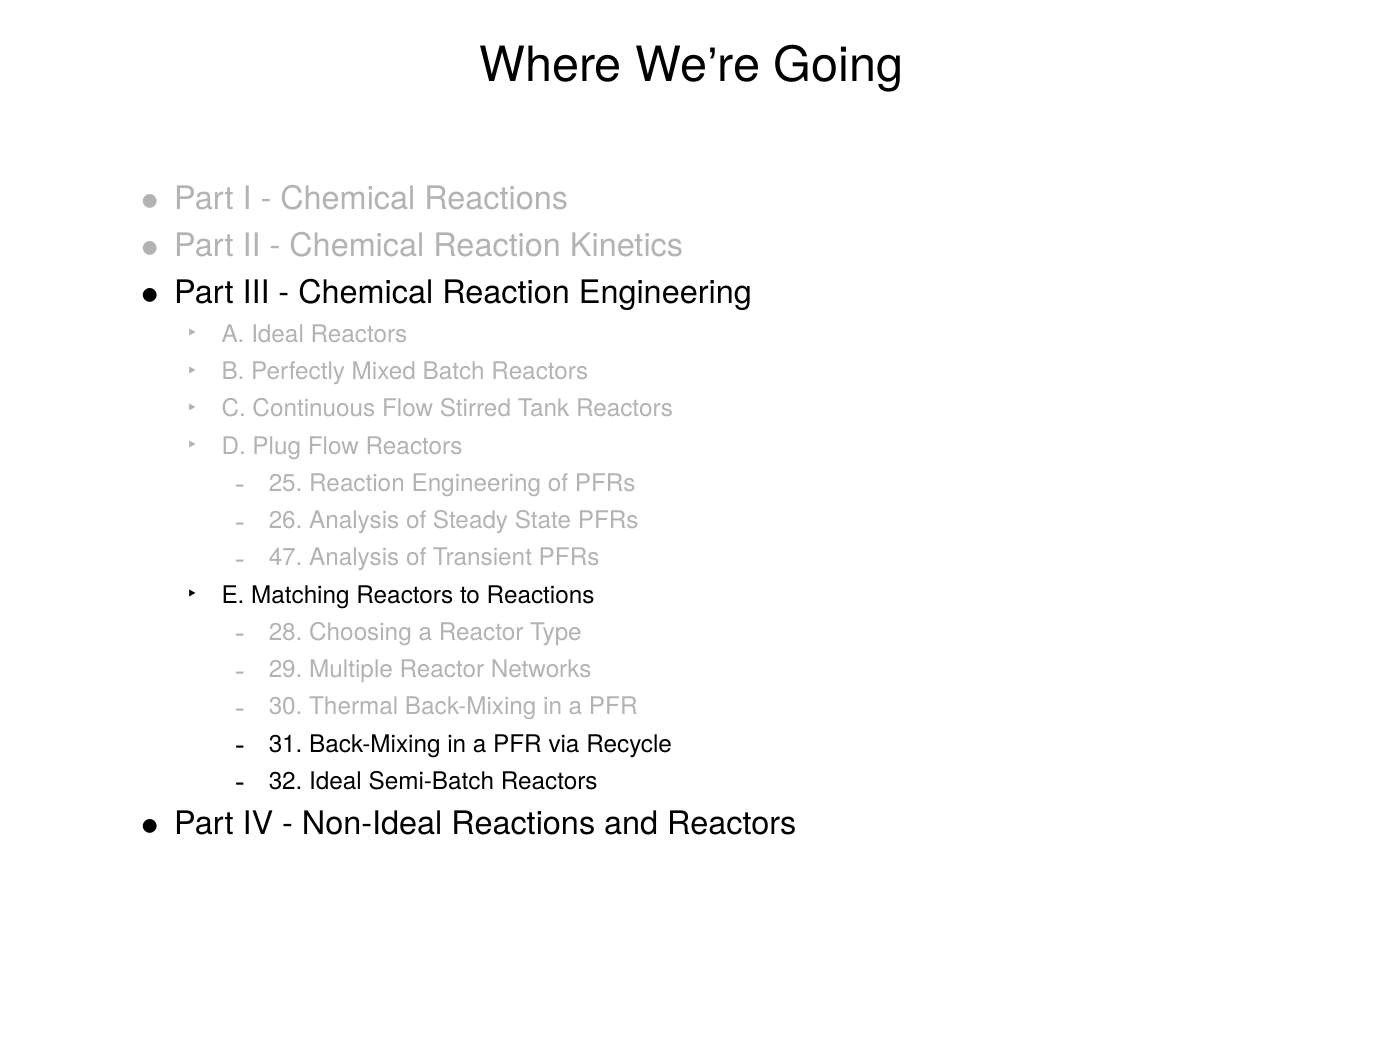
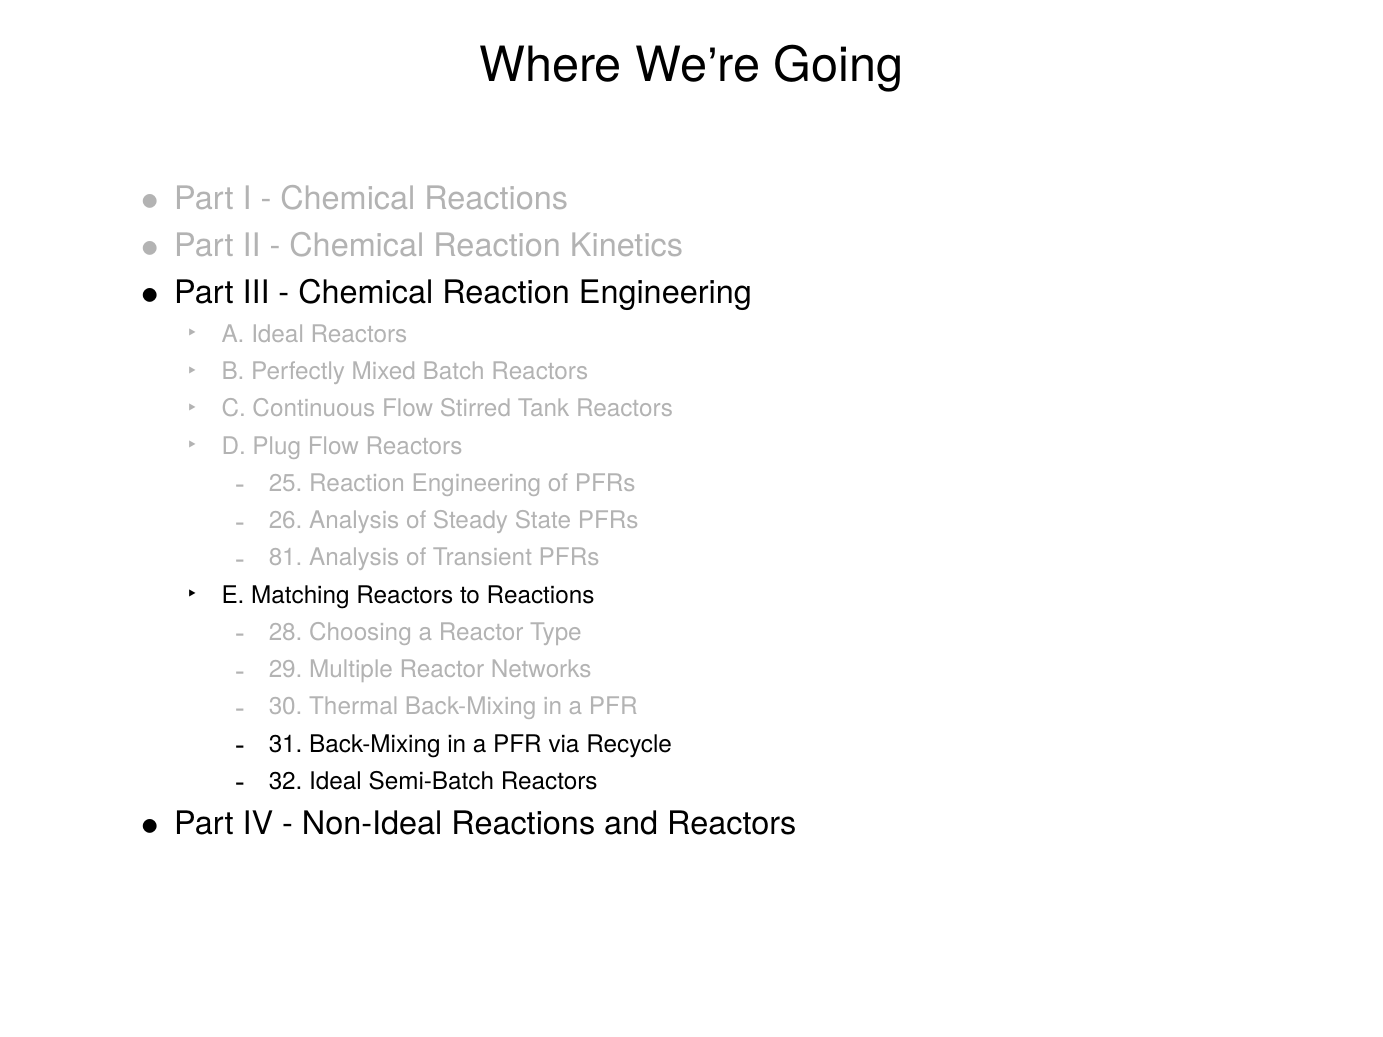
47: 47 -> 81
